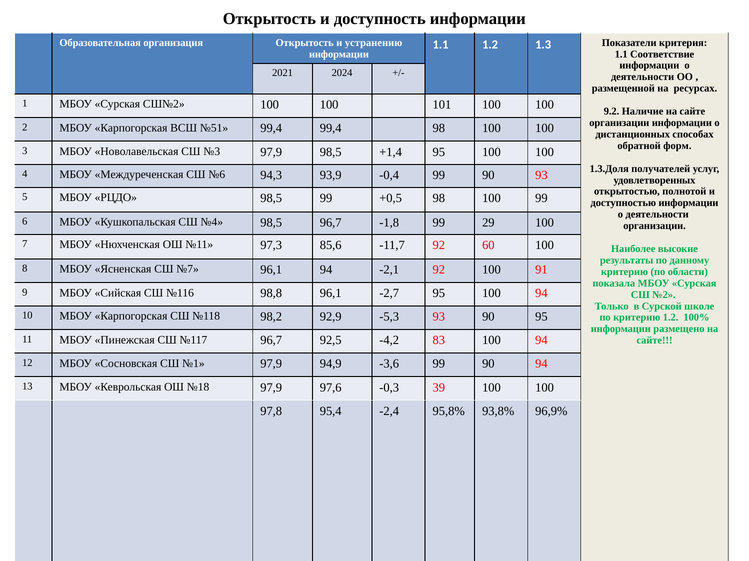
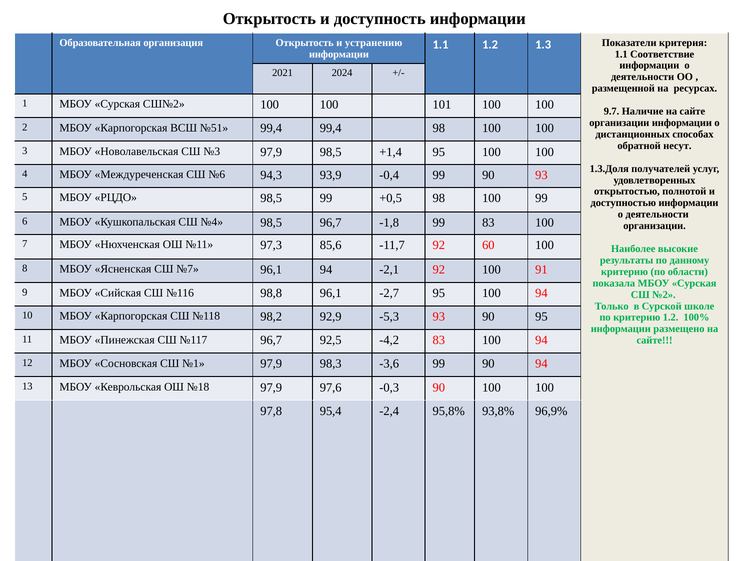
9.2: 9.2 -> 9.7
форм: форм -> несут
99 29: 29 -> 83
94,9: 94,9 -> 98,3
-0,3 39: 39 -> 90
